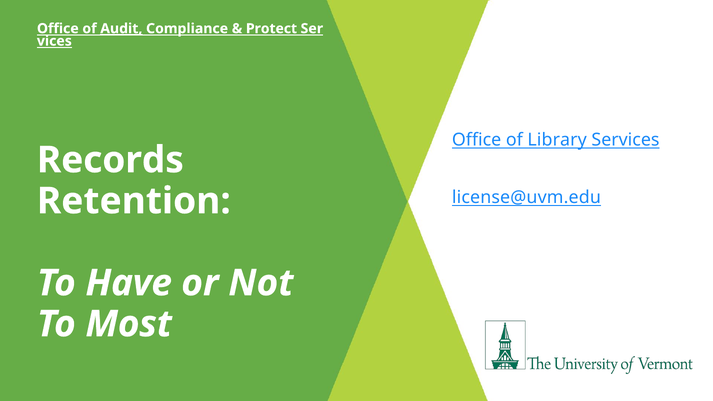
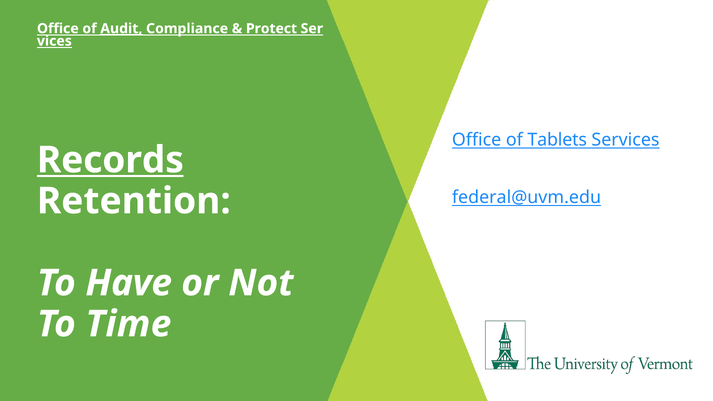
Library: Library -> Tablets
Records underline: none -> present
license@uvm.edu: license@uvm.edu -> federal@uvm.edu
Most: Most -> Time
